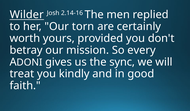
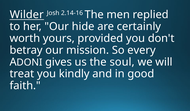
torn: torn -> hide
sync: sync -> soul
